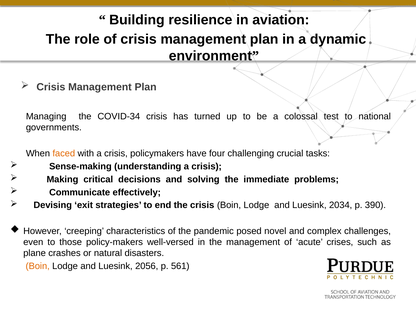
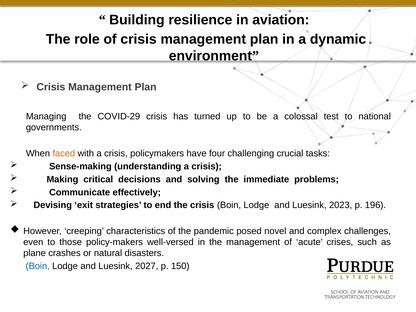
COVID-34: COVID-34 -> COVID-29
2034: 2034 -> 2023
390: 390 -> 196
Boin at (38, 266) colour: orange -> blue
2056: 2056 -> 2027
561: 561 -> 150
